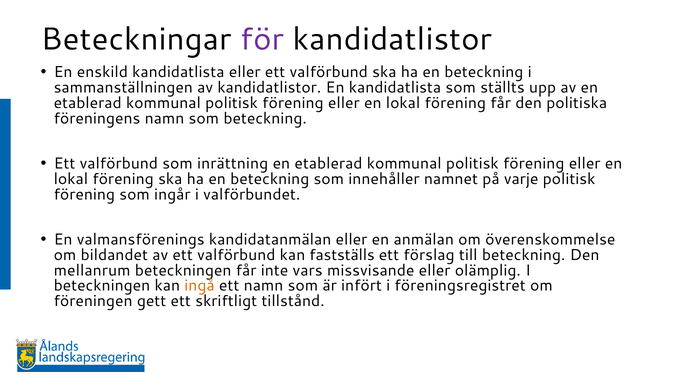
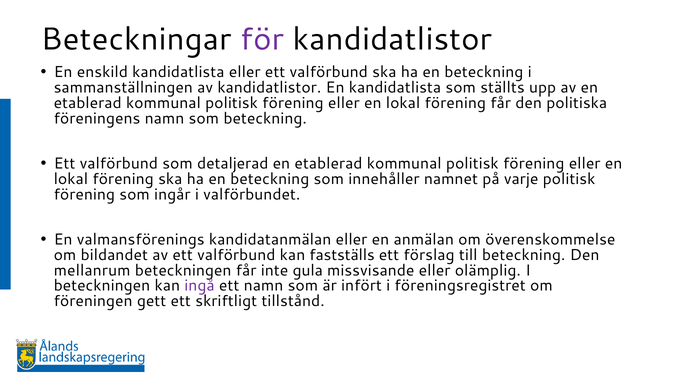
inrättning: inrättning -> detaljerad
vars: vars -> gula
ingå colour: orange -> purple
